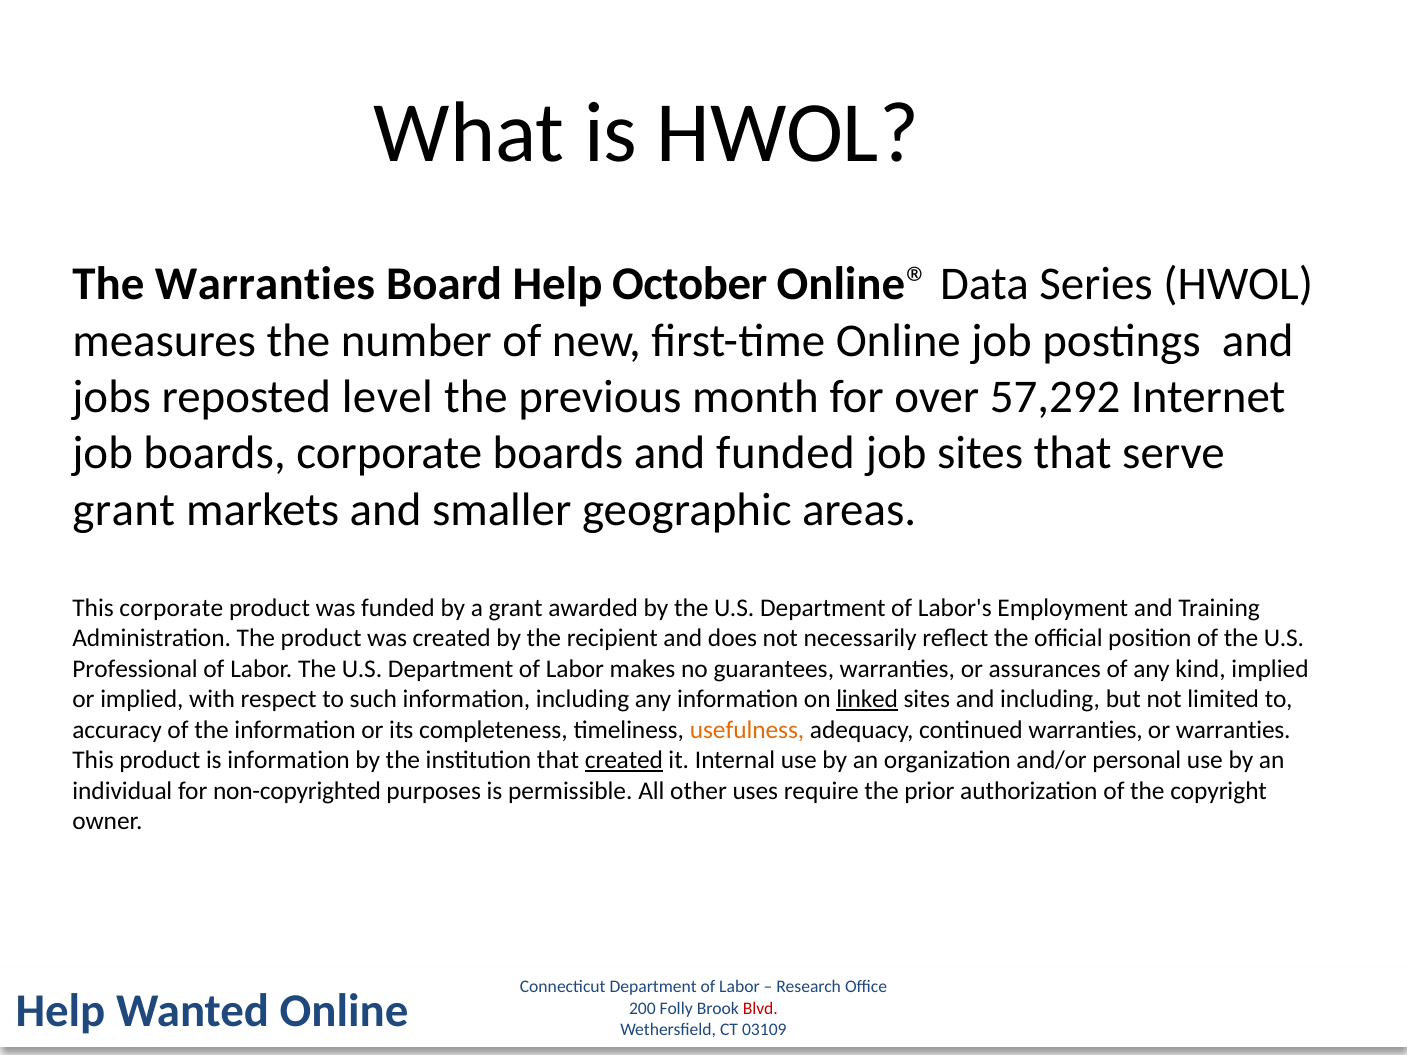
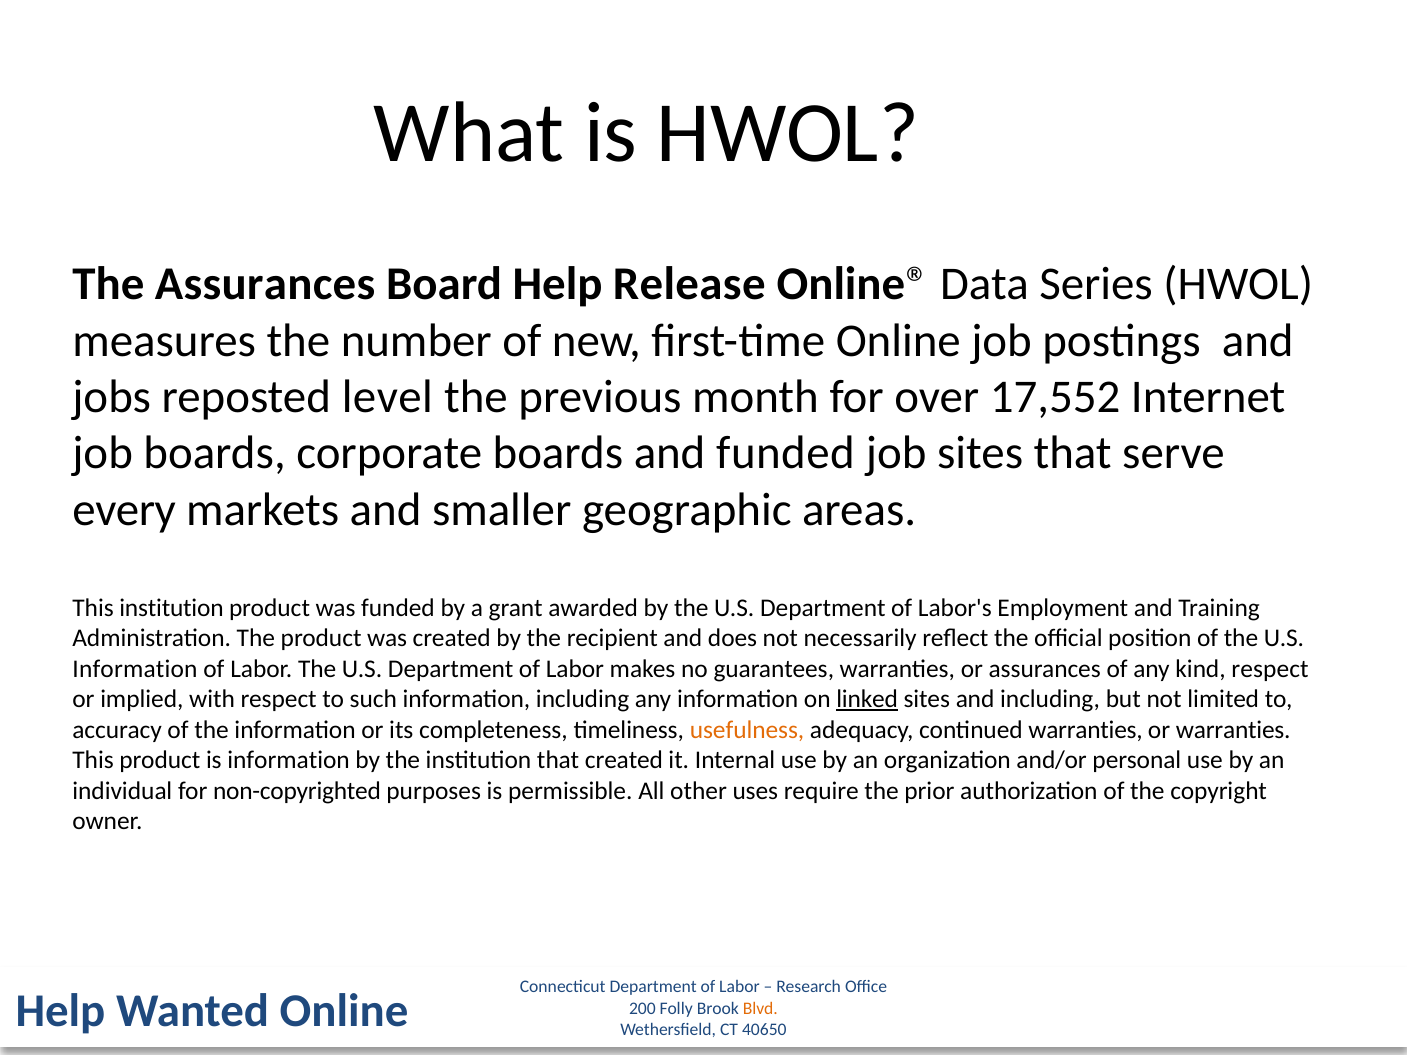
The Warranties: Warranties -> Assurances
October: October -> Release
57,292: 57,292 -> 17,552
grant at (124, 510): grant -> every
This corporate: corporate -> institution
Professional at (135, 669): Professional -> Information
kind implied: implied -> respect
created at (624, 760) underline: present -> none
Blvd colour: red -> orange
03109: 03109 -> 40650
